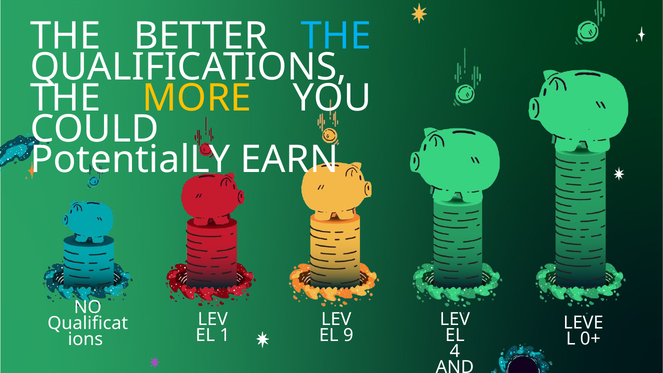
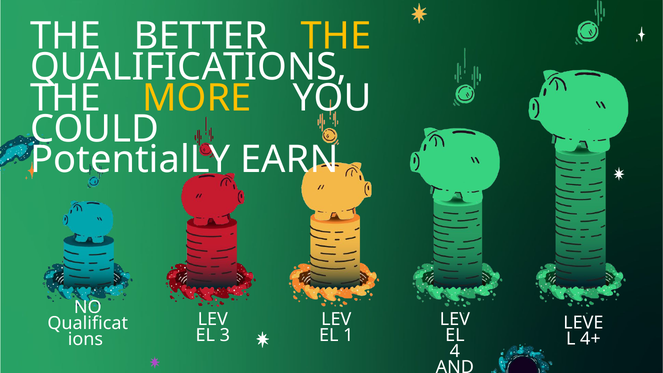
THE at (336, 36) colour: light blue -> yellow
1: 1 -> 3
9: 9 -> 1
0+: 0+ -> 4+
